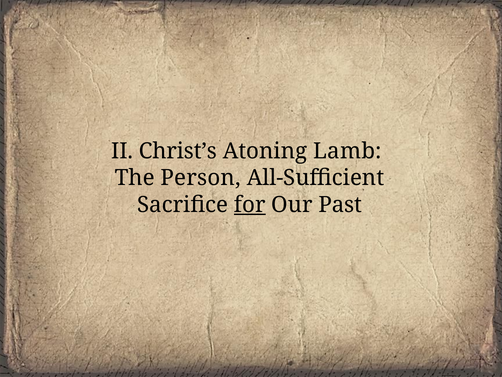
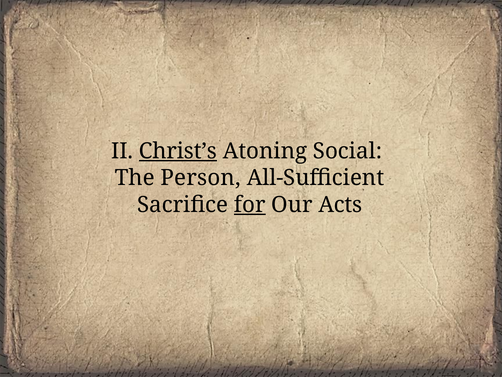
Christ’s underline: none -> present
Lamb: Lamb -> Social
Past: Past -> Acts
